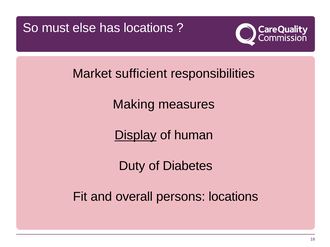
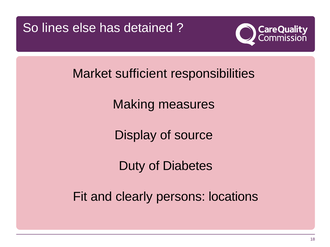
must: must -> lines
has locations: locations -> detained
Display underline: present -> none
human: human -> source
overall: overall -> clearly
